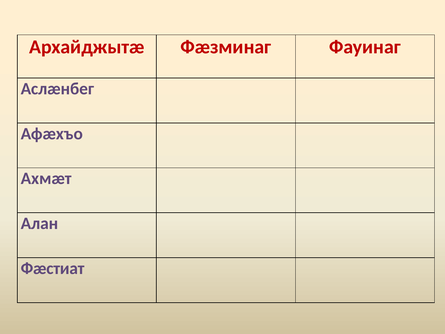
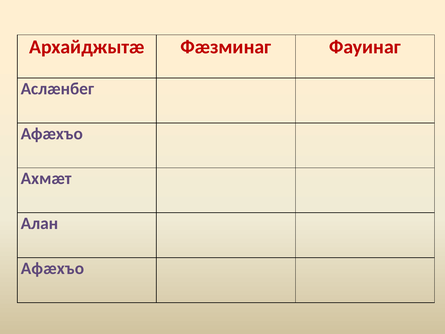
Фæстиат at (53, 268): Фæстиат -> Афæхъо
